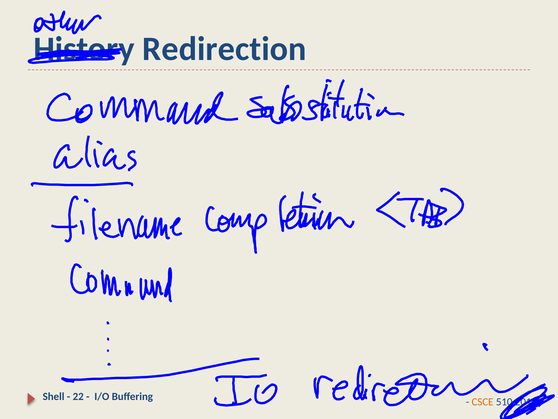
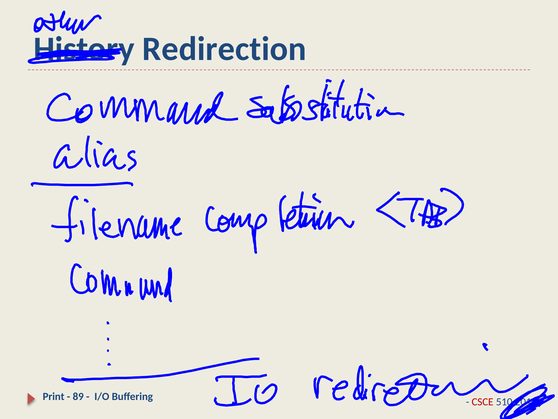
Shell: Shell -> Print
22: 22 -> 89
CSCE colour: orange -> red
